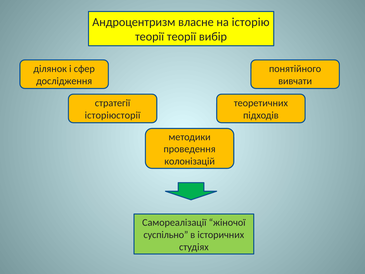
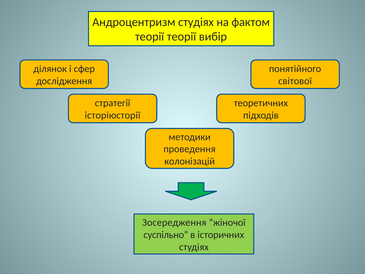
Андроцентризм власне: власне -> студіях
історію: історію -> фактом
вивчати: вивчати -> світової
Самореалізації: Самореалізації -> Зосередження
